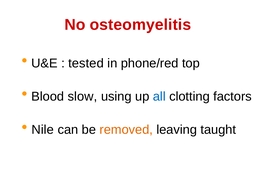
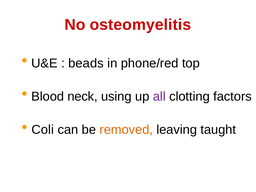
tested: tested -> beads
slow: slow -> neck
all colour: blue -> purple
Nile: Nile -> Coli
